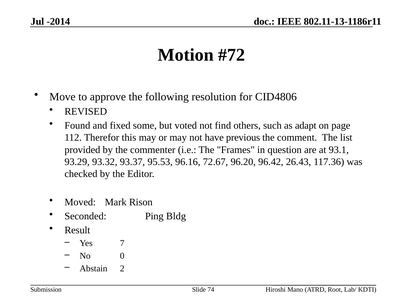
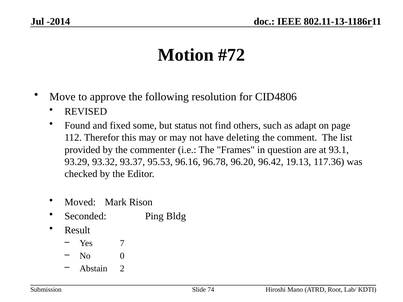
voted: voted -> status
previous: previous -> deleting
72.67: 72.67 -> 96.78
26.43: 26.43 -> 19.13
